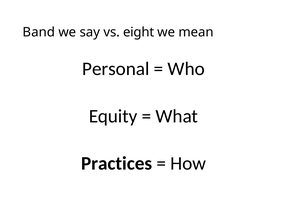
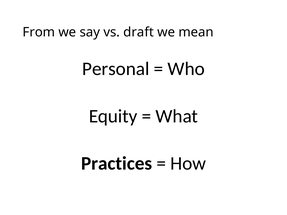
Band: Band -> From
eight: eight -> draft
